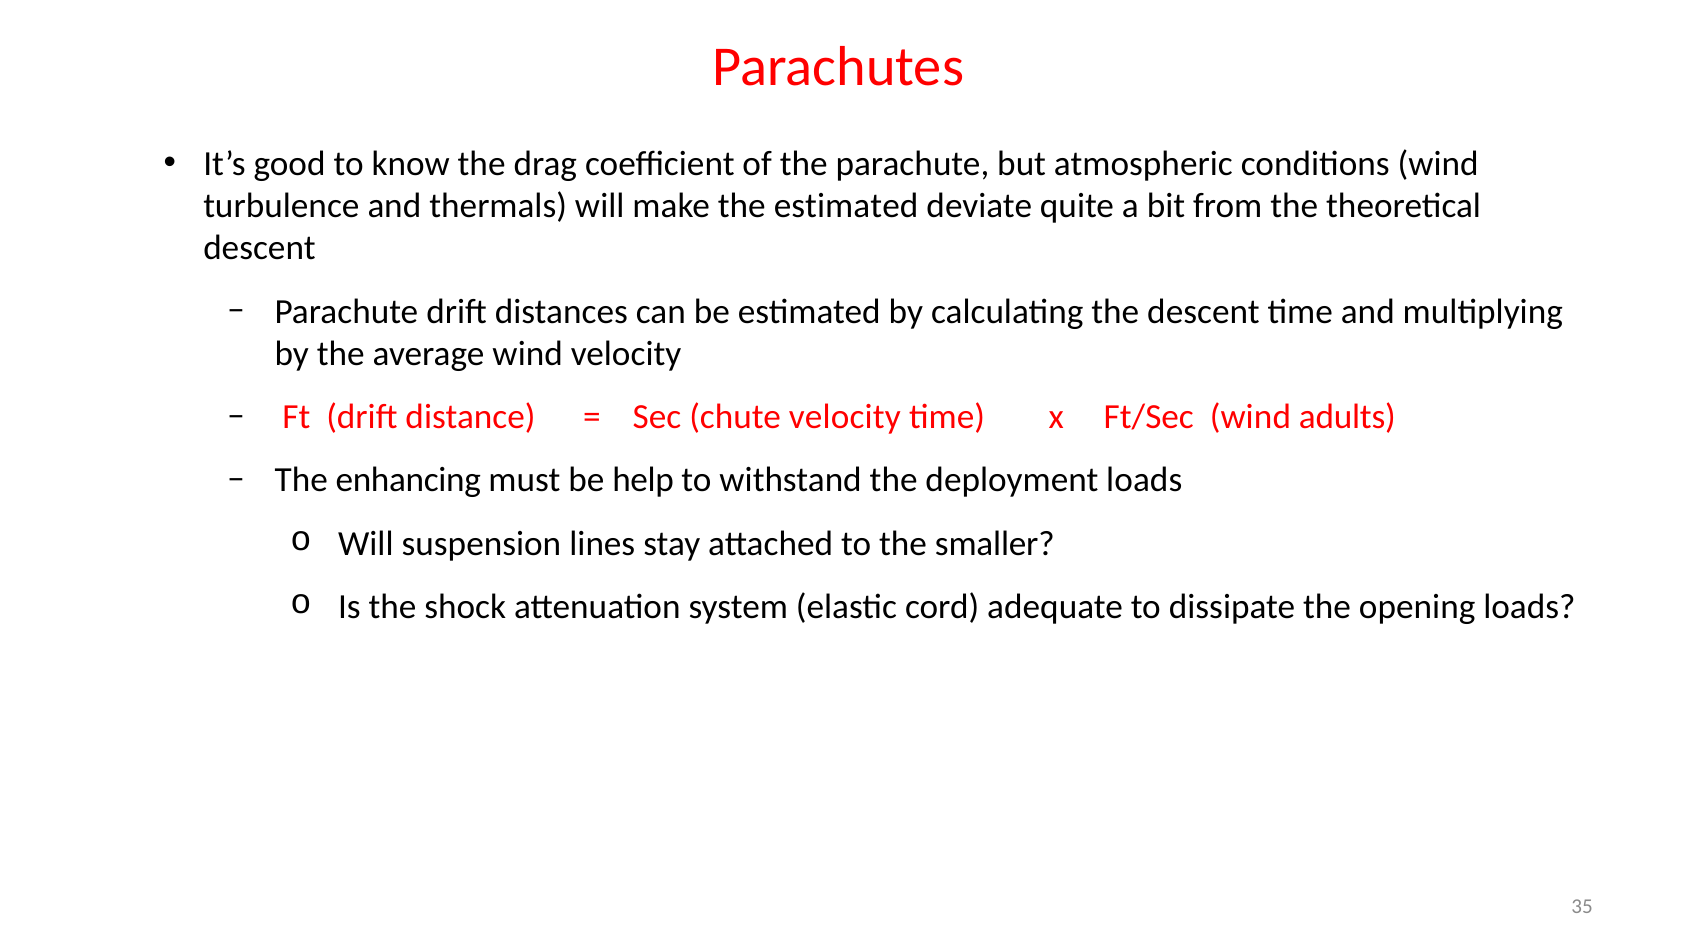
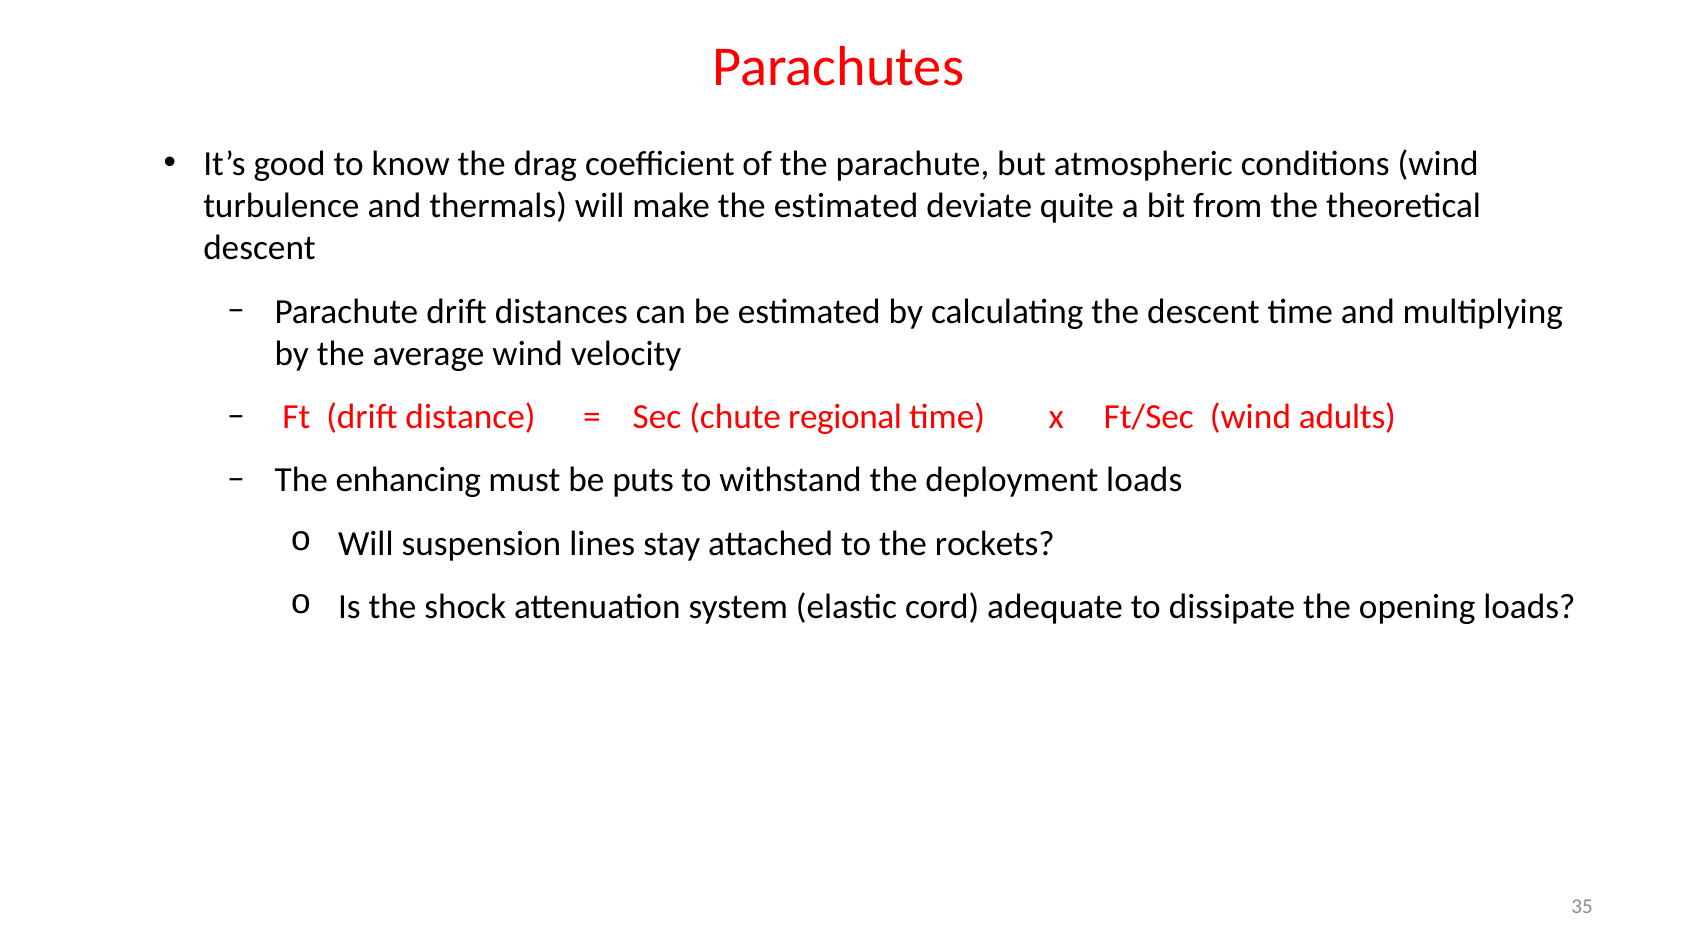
chute velocity: velocity -> regional
help: help -> puts
smaller: smaller -> rockets
